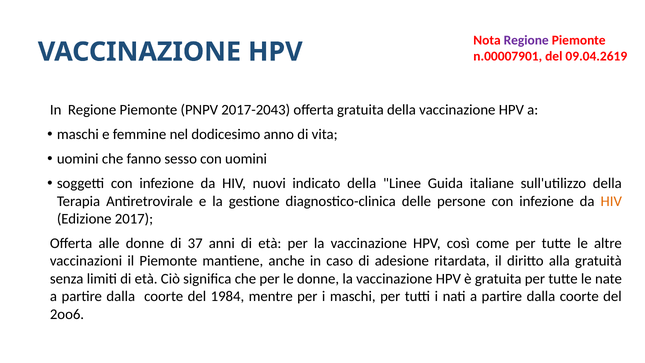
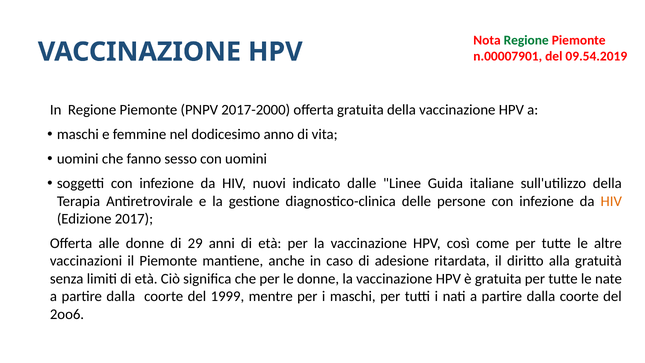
Regione at (526, 40) colour: purple -> green
09.04.2619: 09.04.2619 -> 09.54.2019
2017-2043: 2017-2043 -> 2017-2000
indicato della: della -> dalle
37: 37 -> 29
1984: 1984 -> 1999
